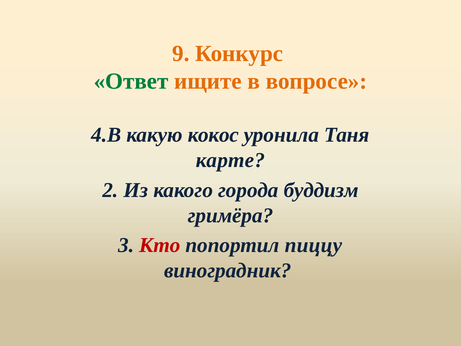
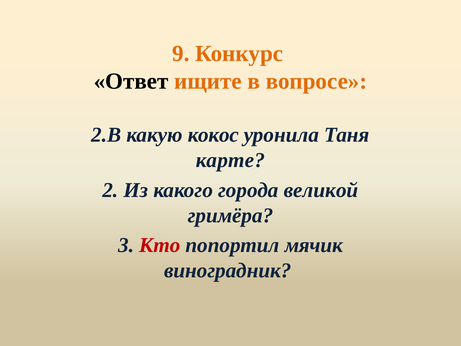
Ответ colour: green -> black
4.В: 4.В -> 2.В
буддизм: буддизм -> великой
пиццу: пиццу -> мячик
